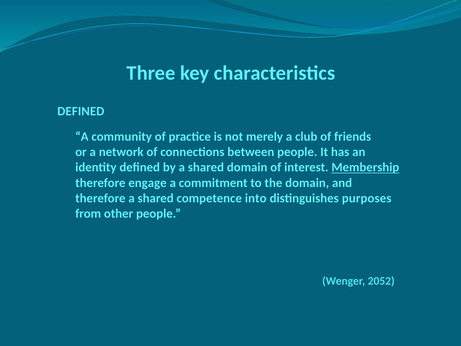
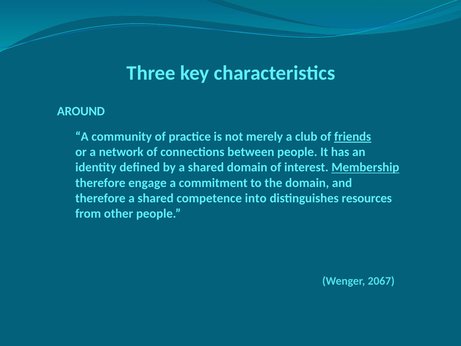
DEFINED at (81, 111): DEFINED -> AROUND
friends underline: none -> present
purposes: purposes -> resources
2052: 2052 -> 2067
